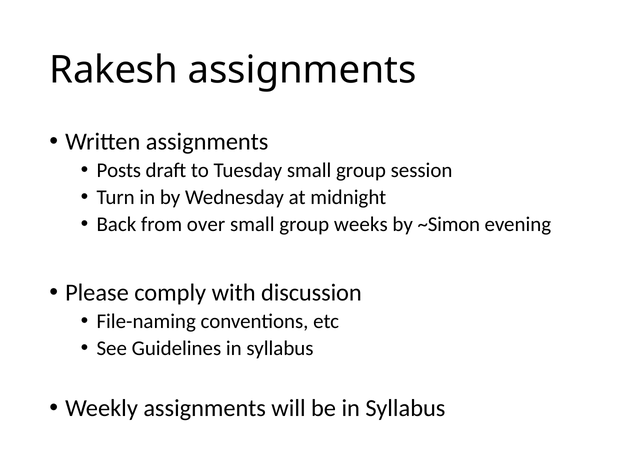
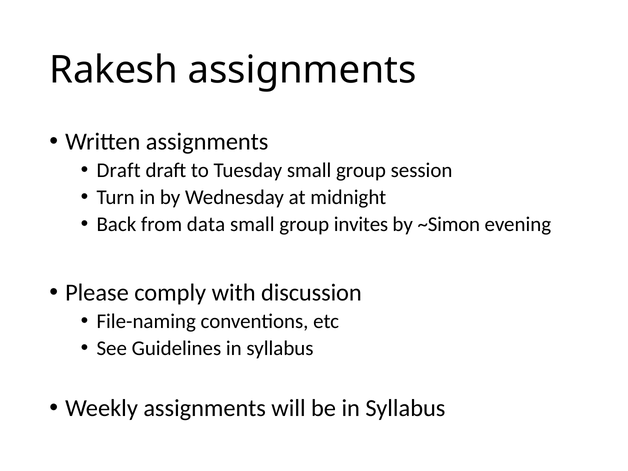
Posts at (119, 170): Posts -> Draft
over: over -> data
weeks: weeks -> invites
